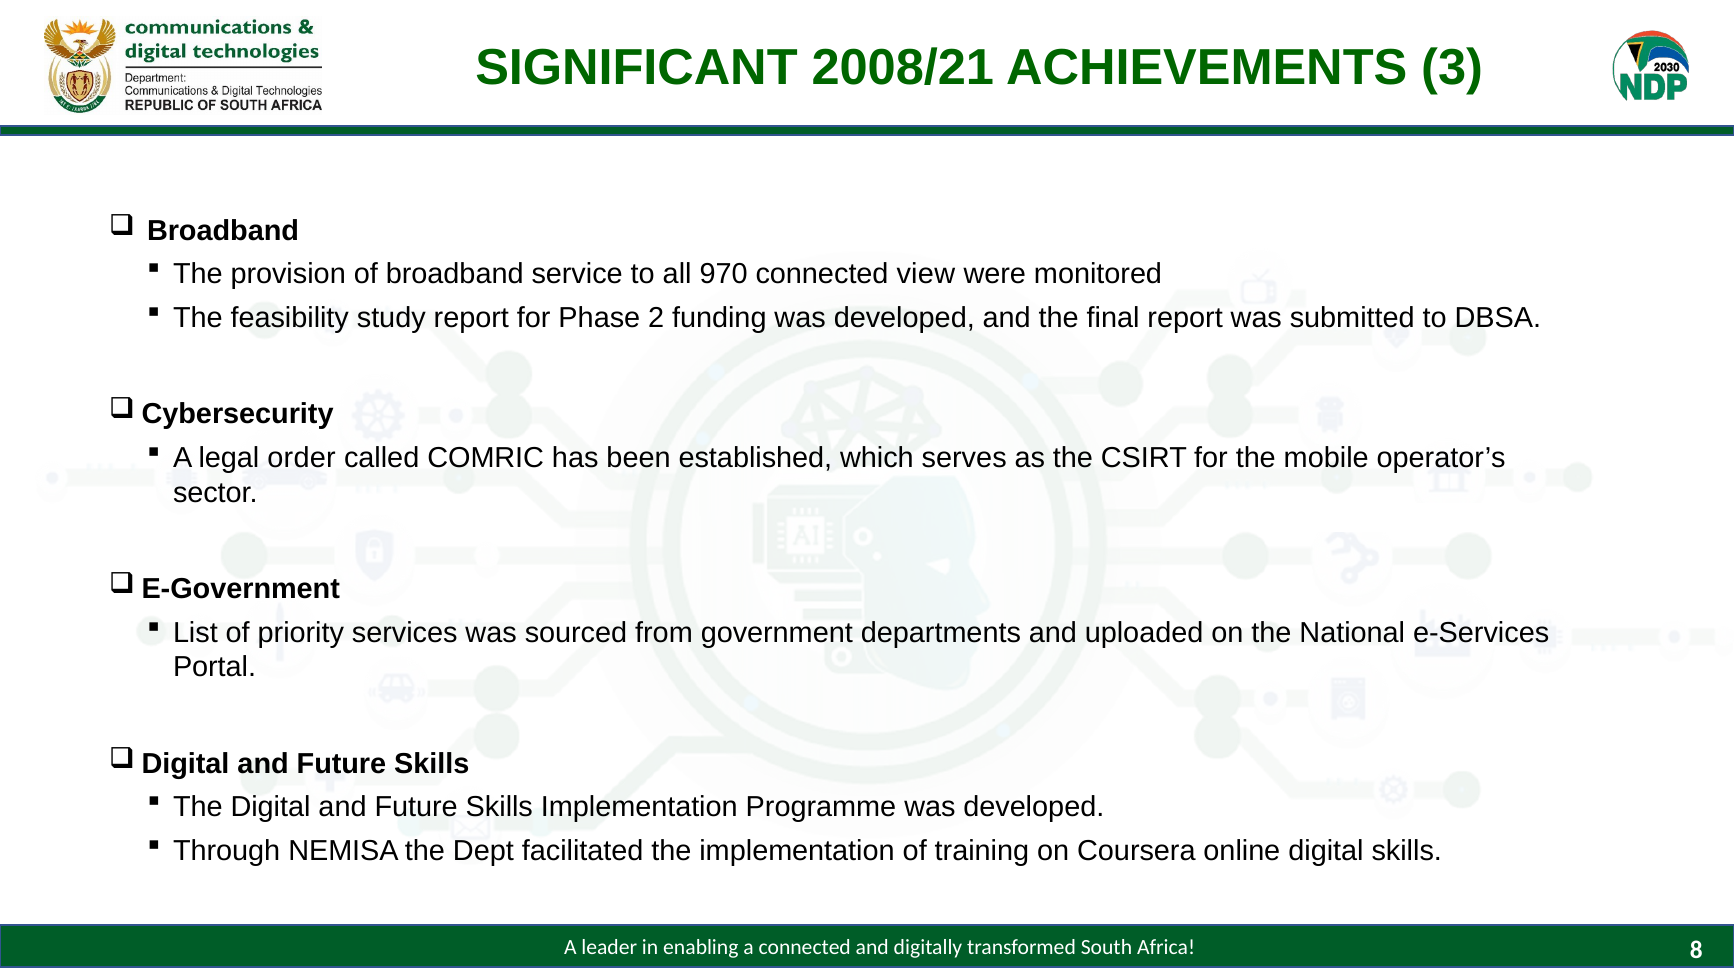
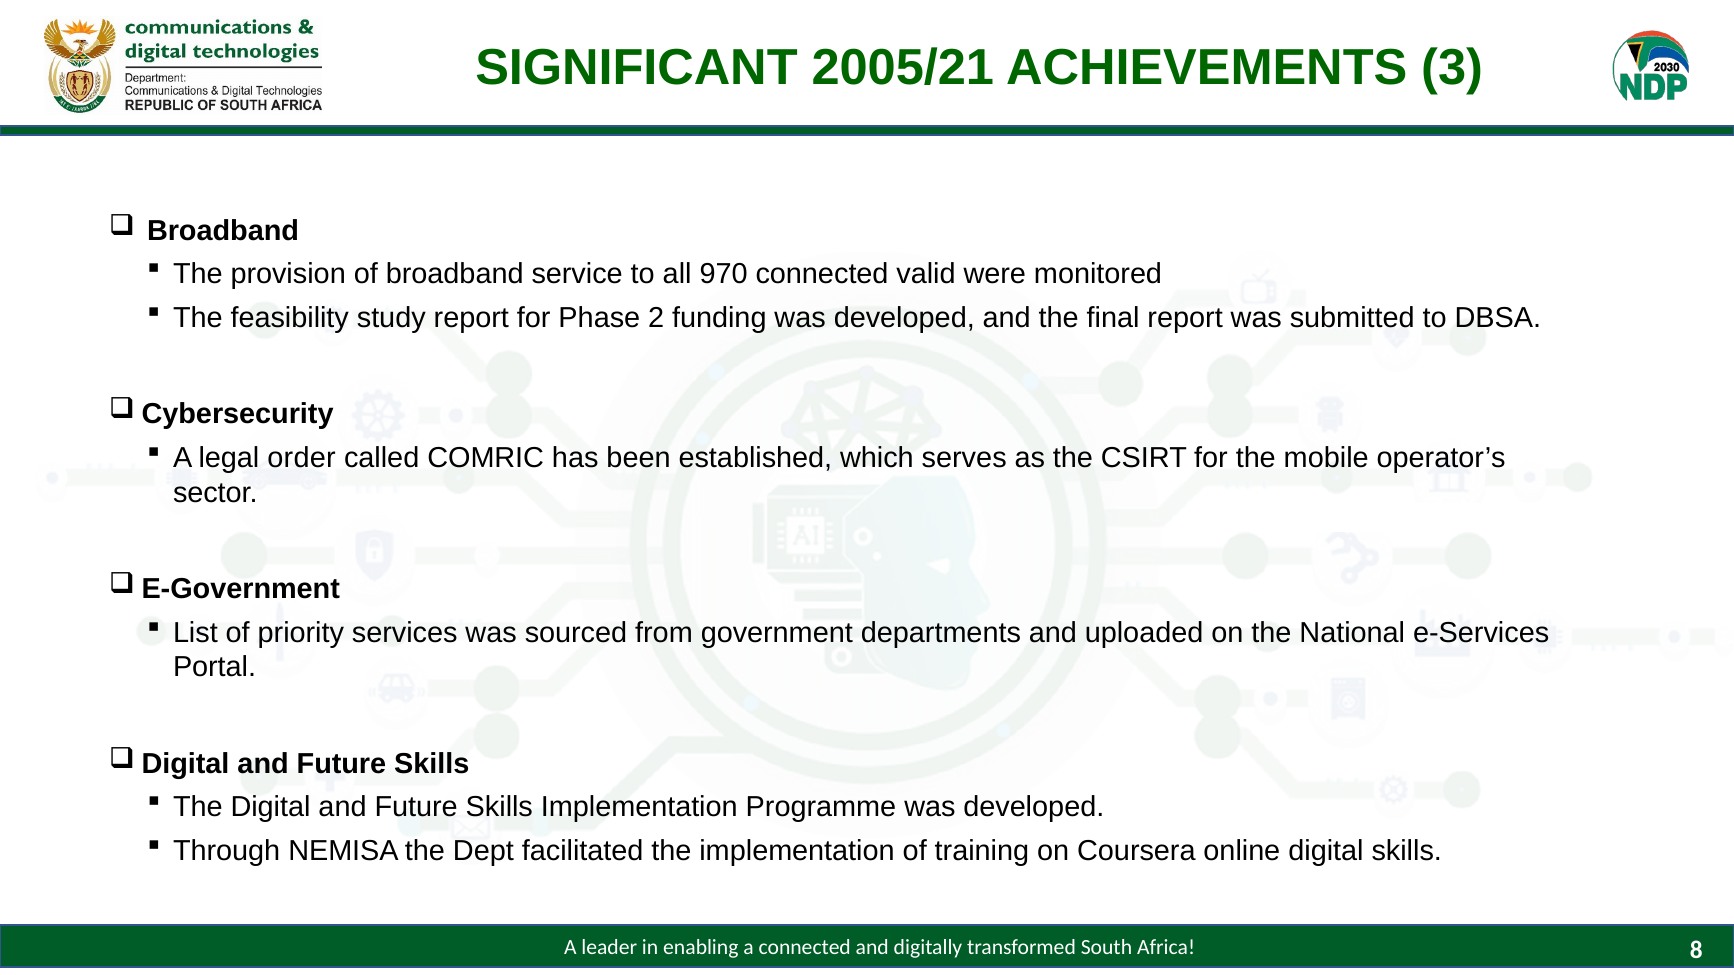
2008/21: 2008/21 -> 2005/21
view: view -> valid
